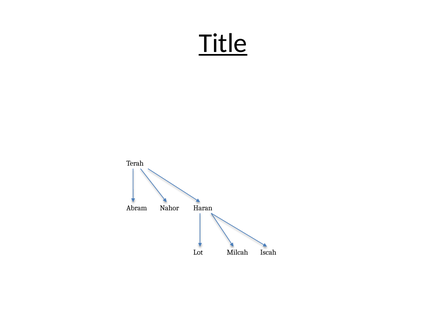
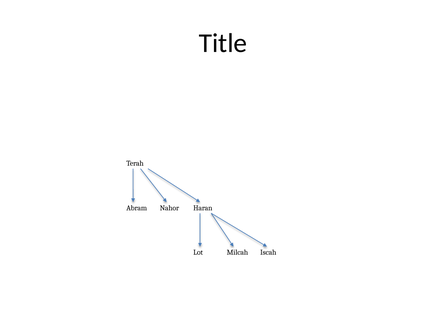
Title underline: present -> none
